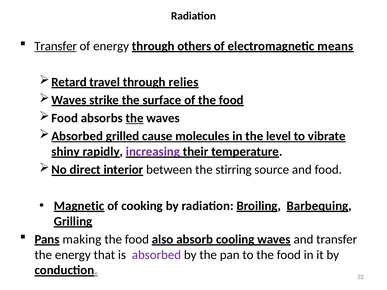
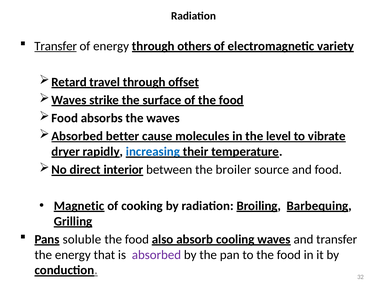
means: means -> variety
relies: relies -> offset
the at (135, 118) underline: present -> none
grilled: grilled -> better
shiny: shiny -> dryer
increasing colour: purple -> blue
stirring: stirring -> broiler
making: making -> soluble
